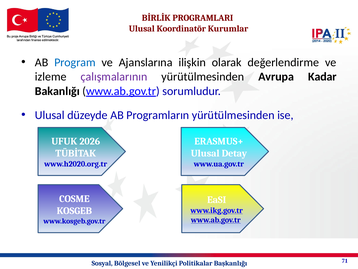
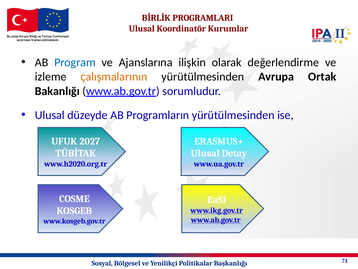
çalışmalarının colour: purple -> orange
Kadar: Kadar -> Ortak
2026: 2026 -> 2027
